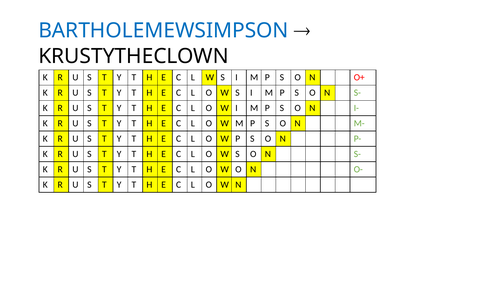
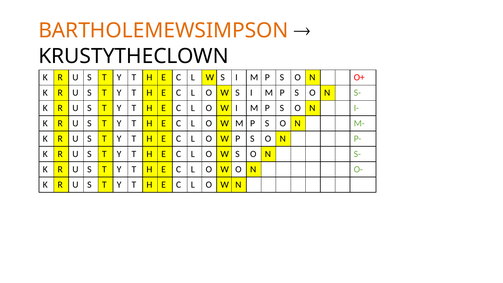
BARTHOLEMEWSIMPSON colour: blue -> orange
